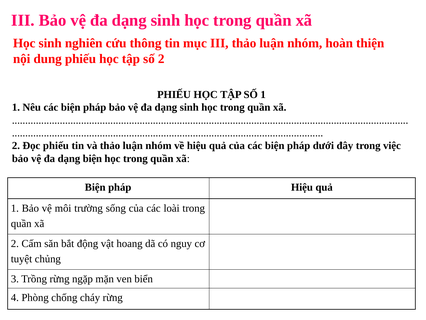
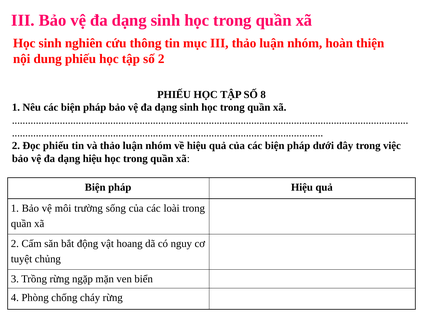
SỐ 1: 1 -> 8
dạng biện: biện -> hiệu
